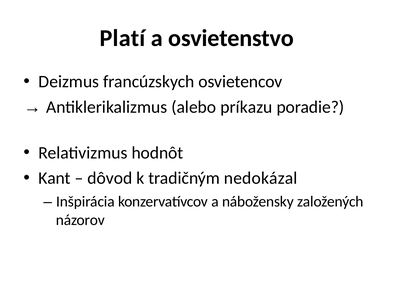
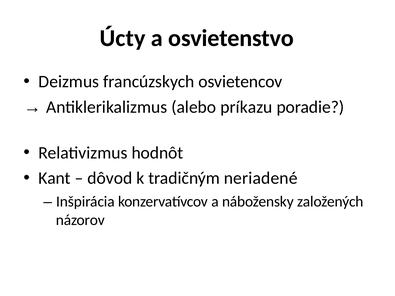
Platí: Platí -> Úcty
nedokázal: nedokázal -> neriadené
